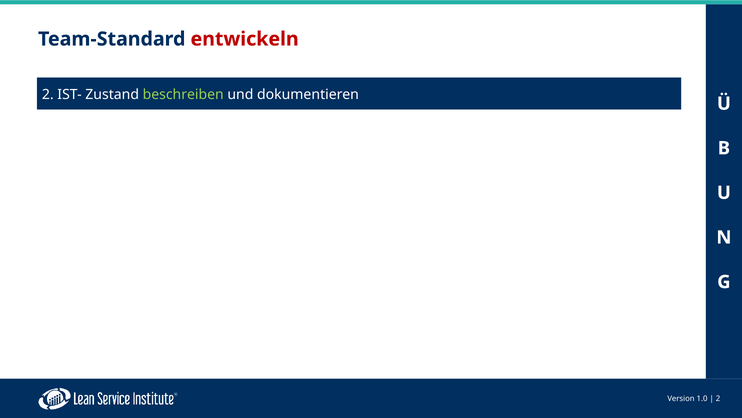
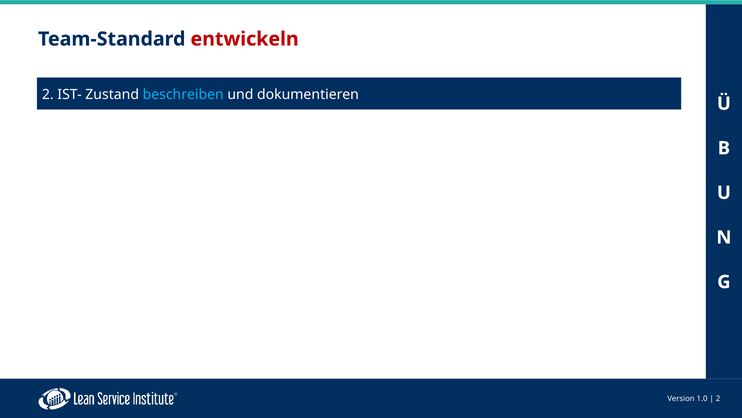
beschreiben colour: light green -> light blue
